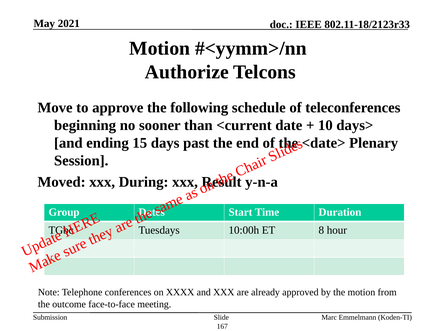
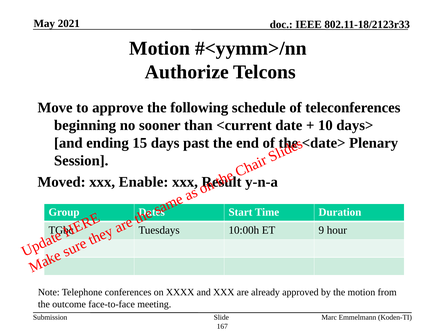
During: During -> Enable
8: 8 -> 9
